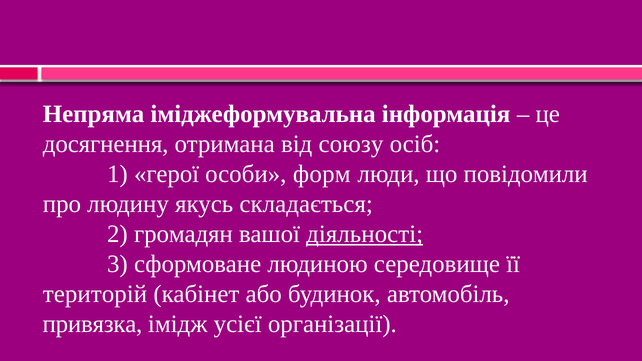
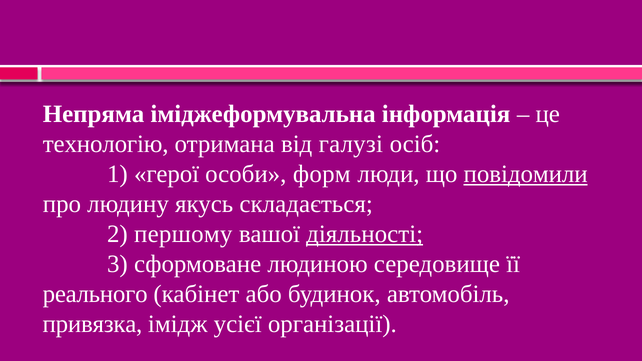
досягнення: досягнення -> технологію
союзу: союзу -> галузі
повідомили underline: none -> present
громадян: громадян -> першому
територій: територій -> реального
